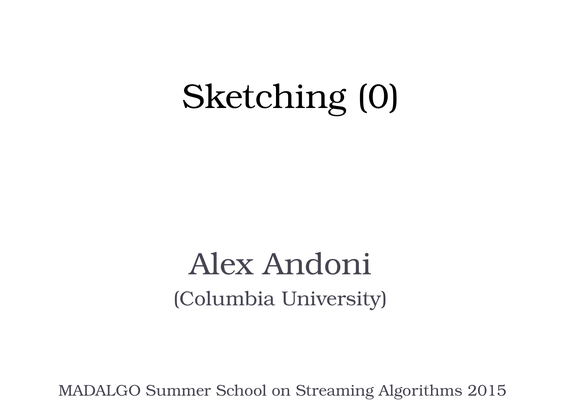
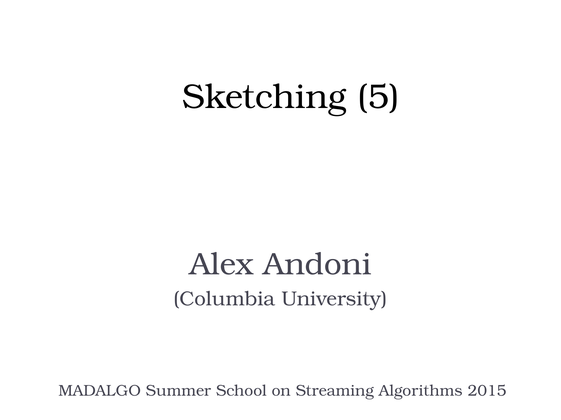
0: 0 -> 5
